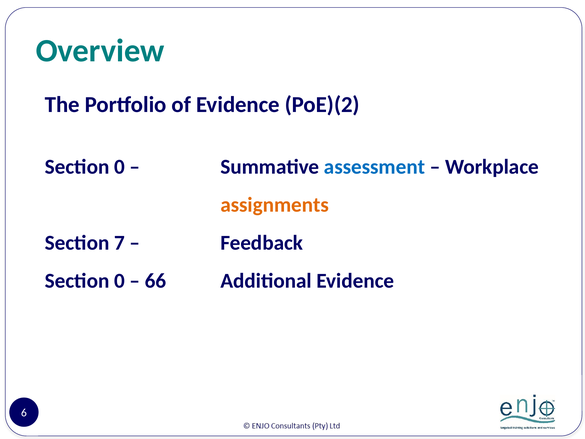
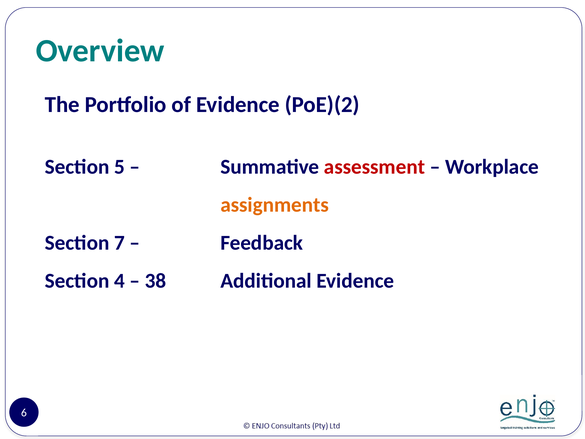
0 at (119, 167): 0 -> 5
assessment colour: blue -> red
0 at (119, 281): 0 -> 4
66: 66 -> 38
